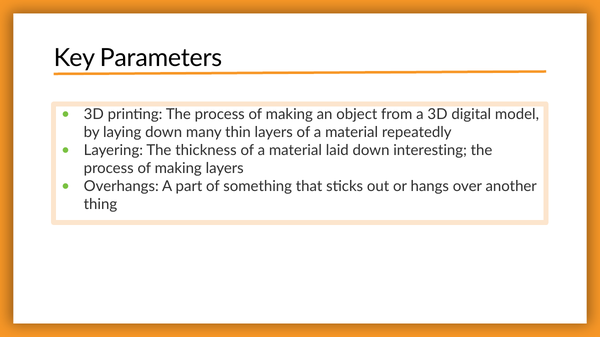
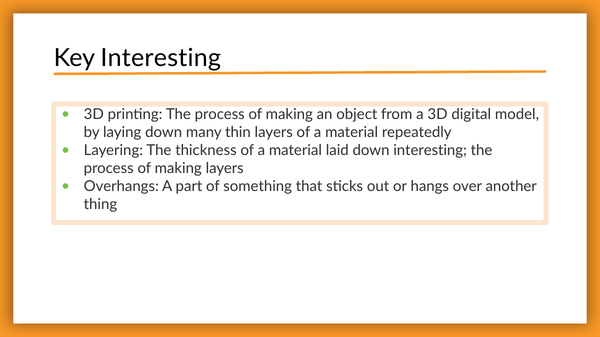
Key Parameters: Parameters -> Interesting
